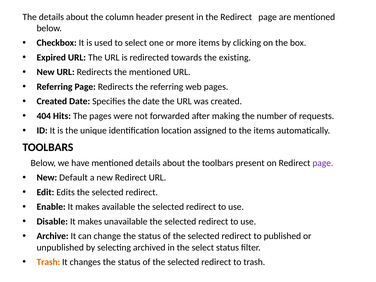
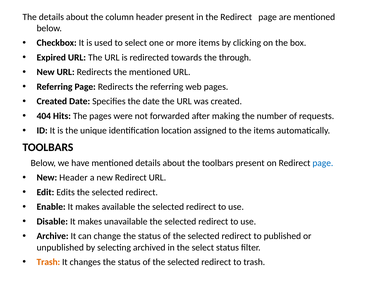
existing: existing -> through
page at (323, 163) colour: purple -> blue
New Default: Default -> Header
